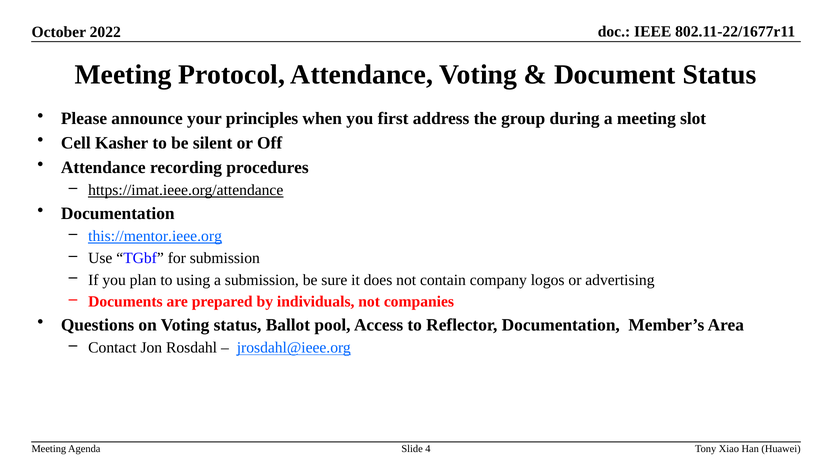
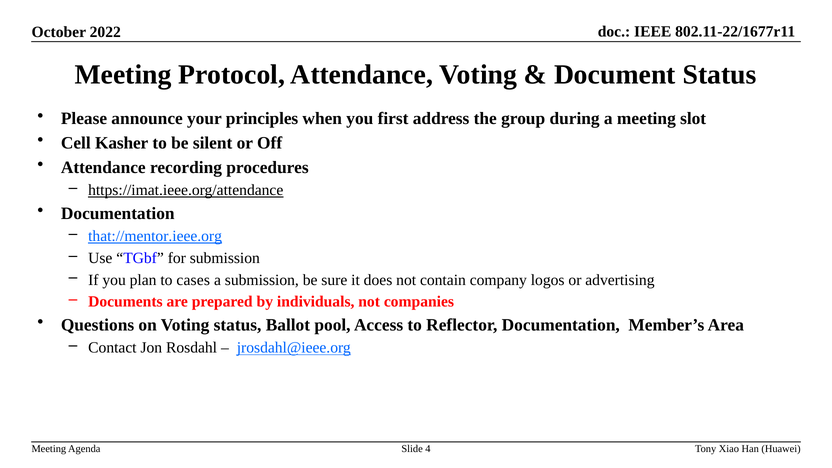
this://mentor.ieee.org: this://mentor.ieee.org -> that://mentor.ieee.org
using: using -> cases
